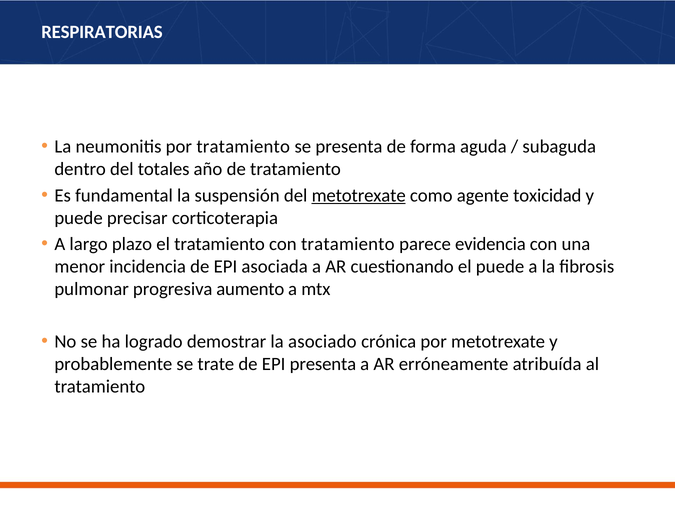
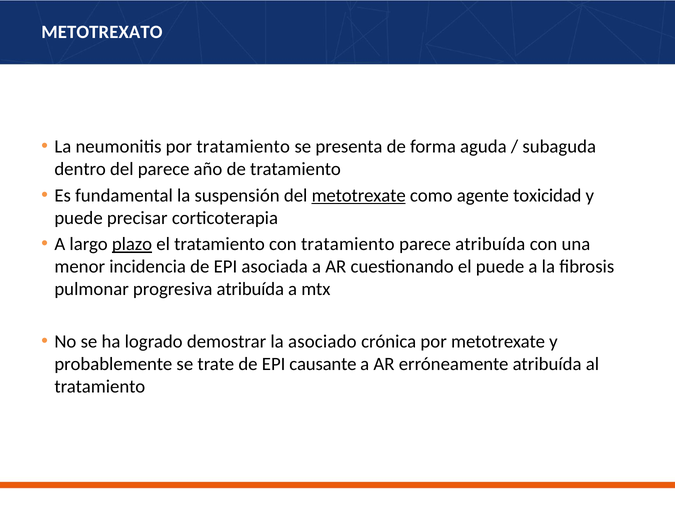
RESPIRATORIAS: RESPIRATORIAS -> METOTREXATO
del totales: totales -> parece
plazo underline: none -> present
parece evidencia: evidencia -> atribuída
progresiva aumento: aumento -> atribuída
EPI presenta: presenta -> causante
